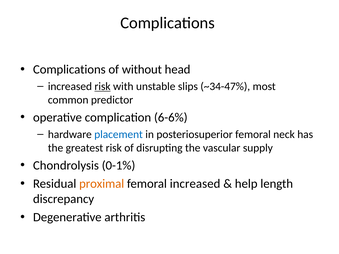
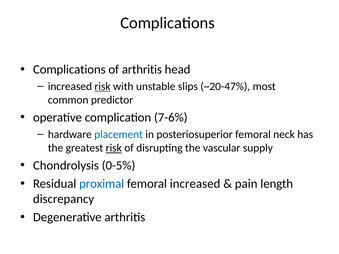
of without: without -> arthritis
~34-47%: ~34-47% -> ~20-47%
6-6%: 6-6% -> 7-6%
risk at (114, 148) underline: none -> present
0-1%: 0-1% -> 0-5%
proximal colour: orange -> blue
help: help -> pain
